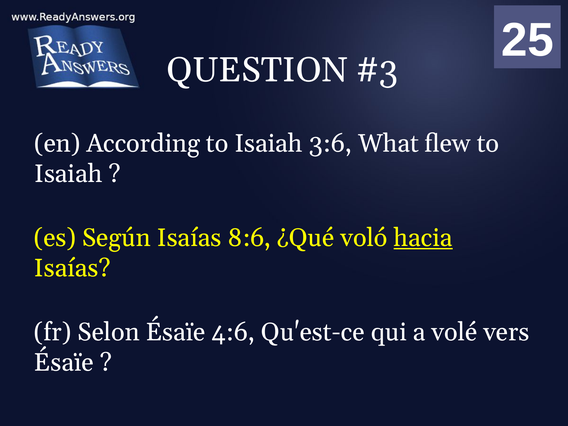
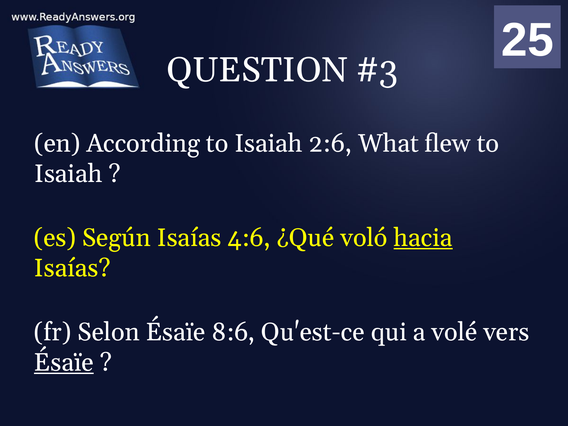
3:6: 3:6 -> 2:6
8:6: 8:6 -> 4:6
4:6: 4:6 -> 8:6
Ésaïe at (64, 362) underline: none -> present
